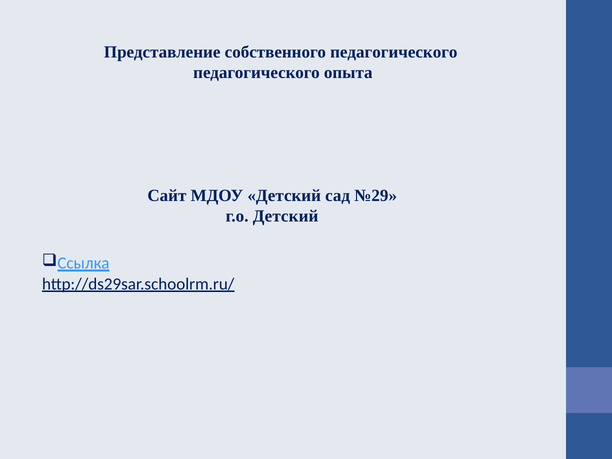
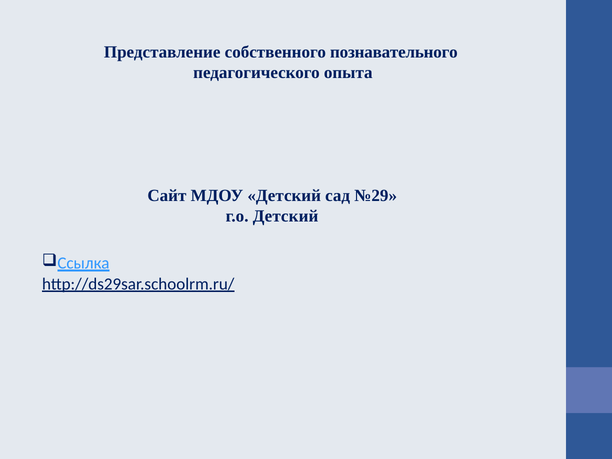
собственного педагогического: педагогического -> познавательного
